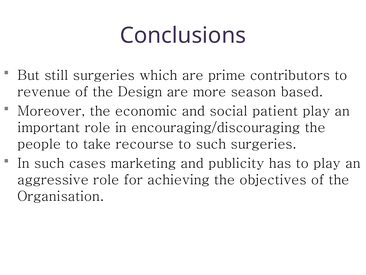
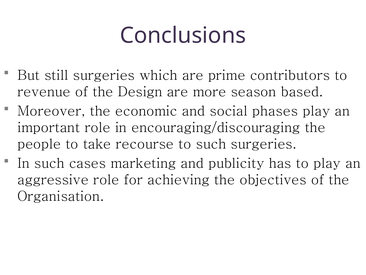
patient: patient -> phases
